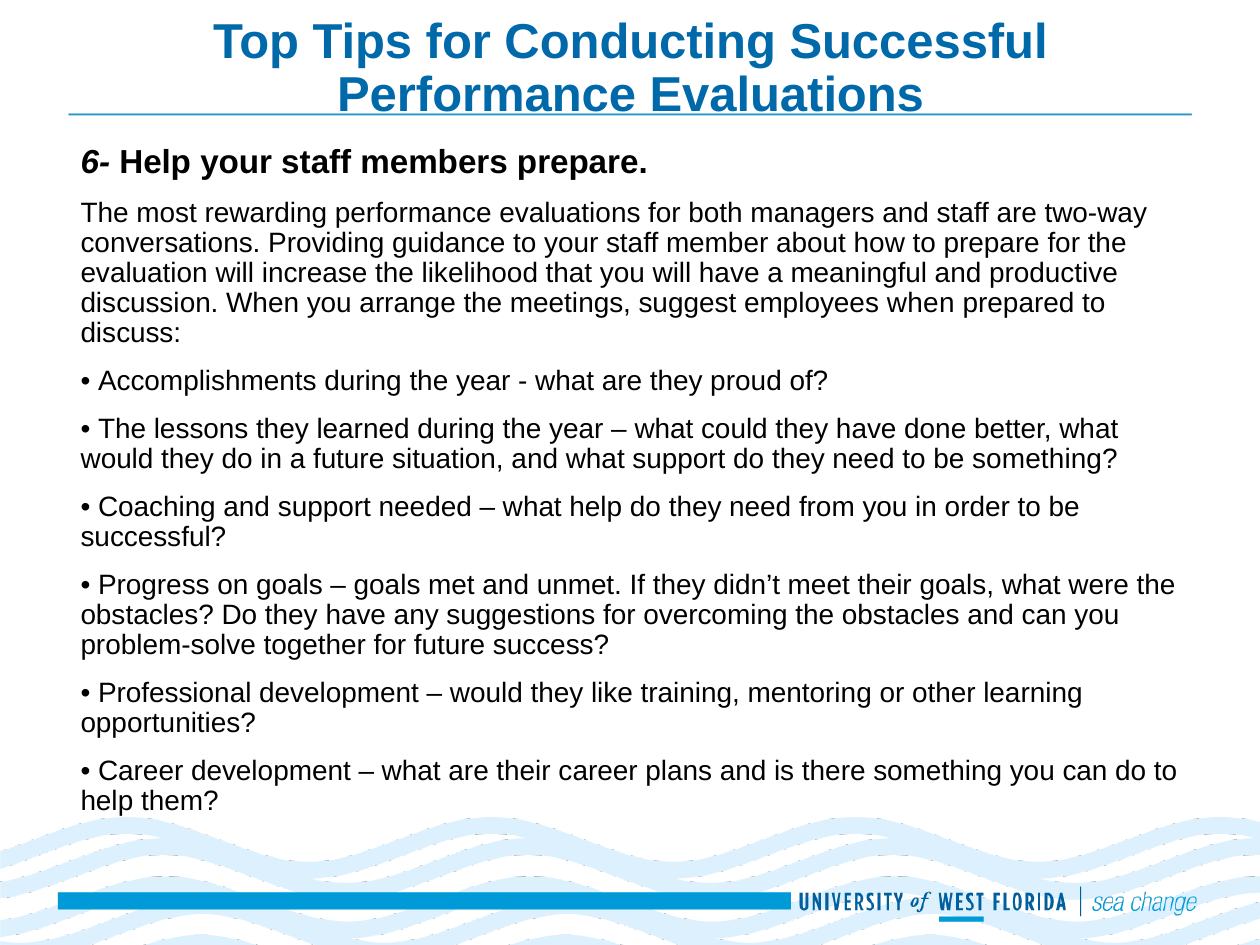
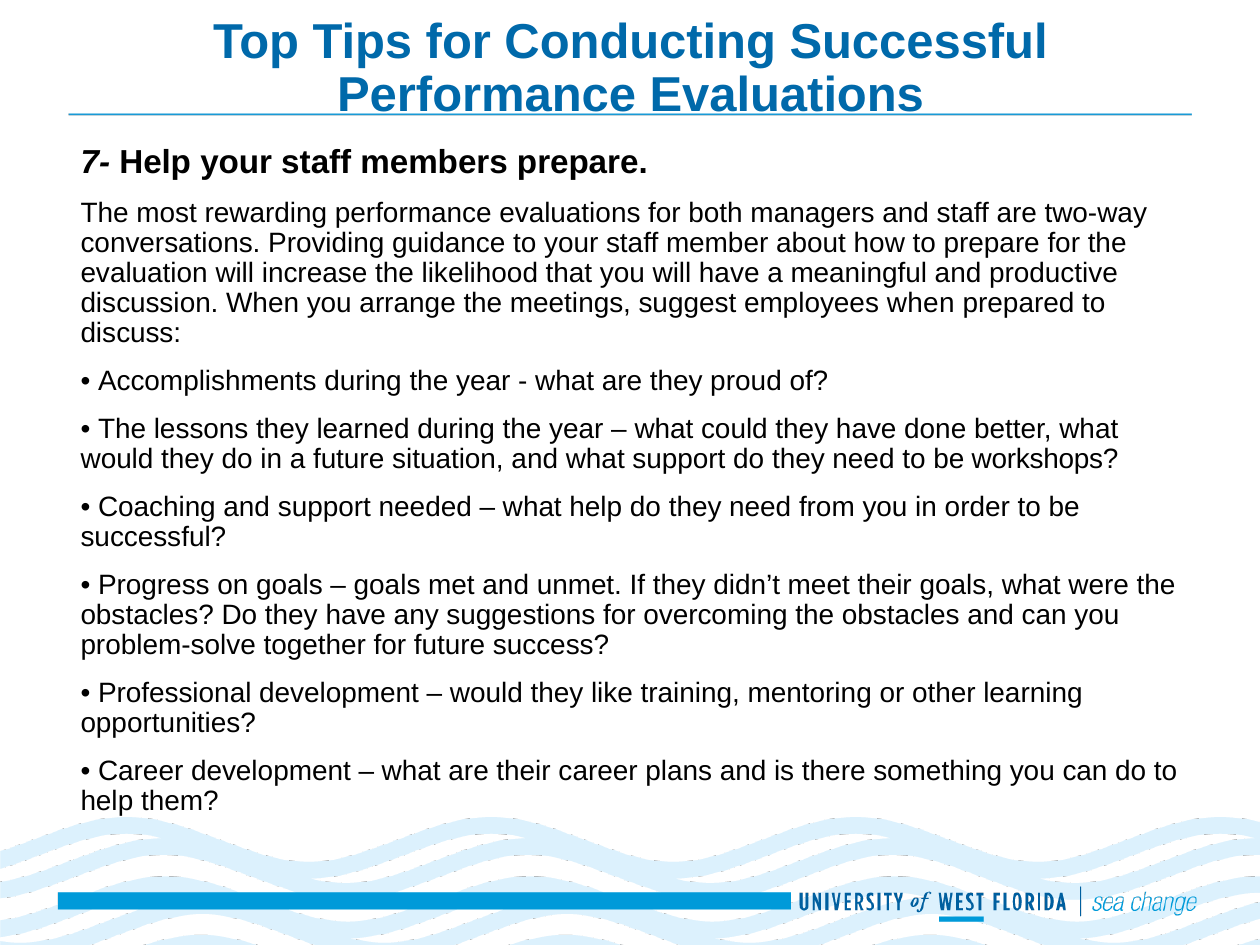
6-: 6- -> 7-
be something: something -> workshops
